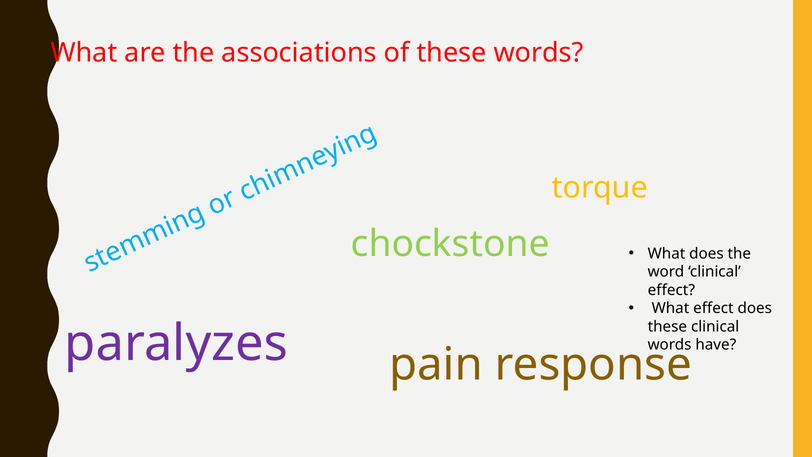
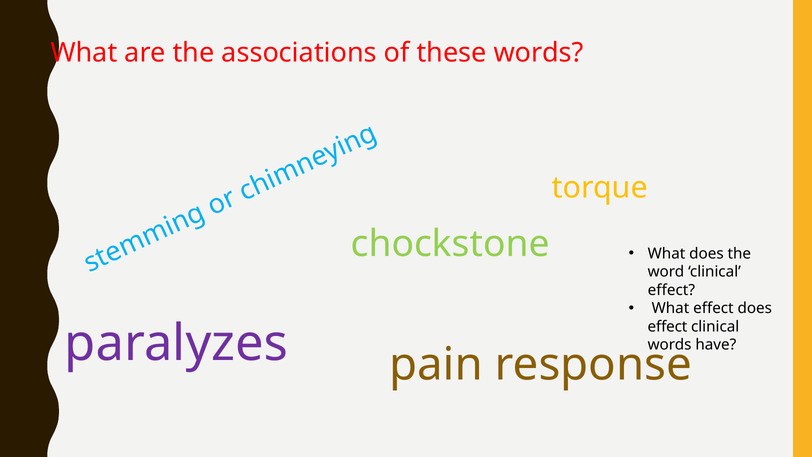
these at (667, 326): these -> effect
